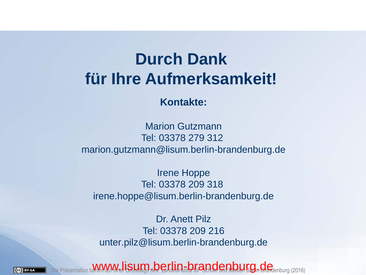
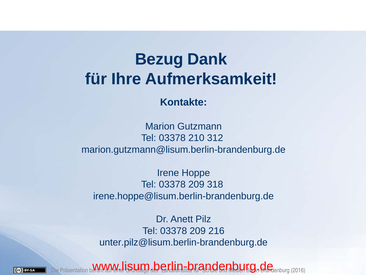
Durch: Durch -> Bezug
279: 279 -> 210
